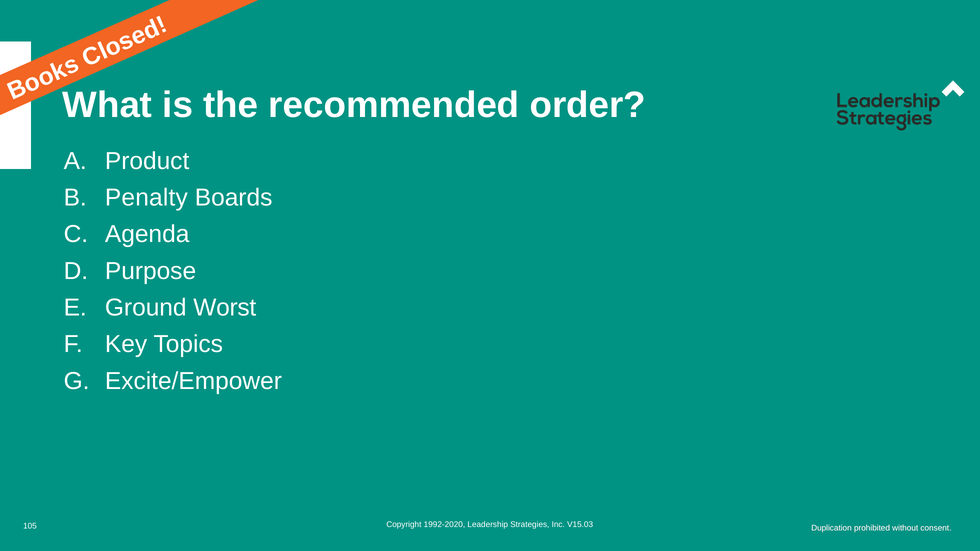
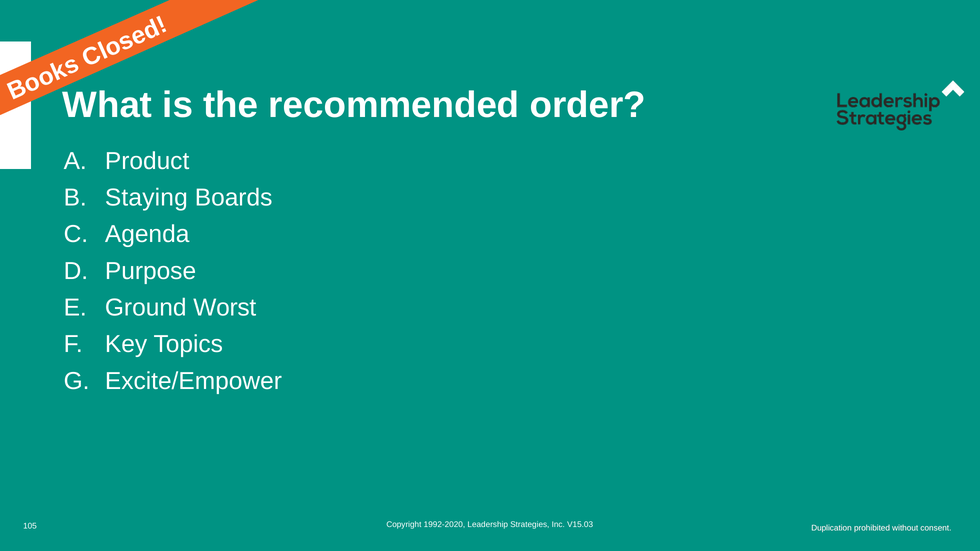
Penalty: Penalty -> Staying
